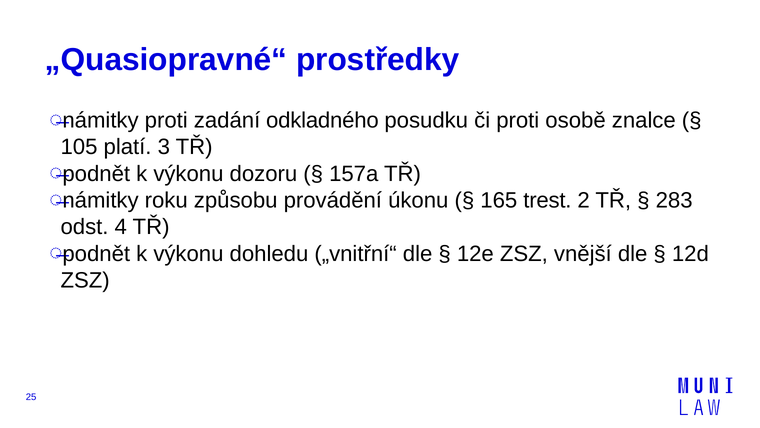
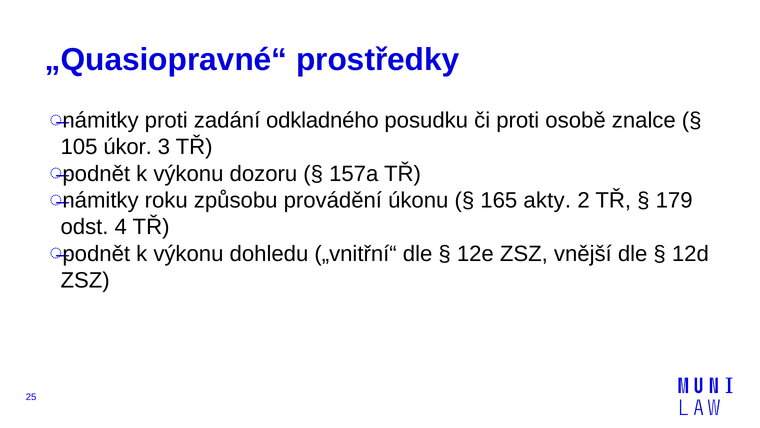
platí: platí -> úkor
trest: trest -> akty
283: 283 -> 179
